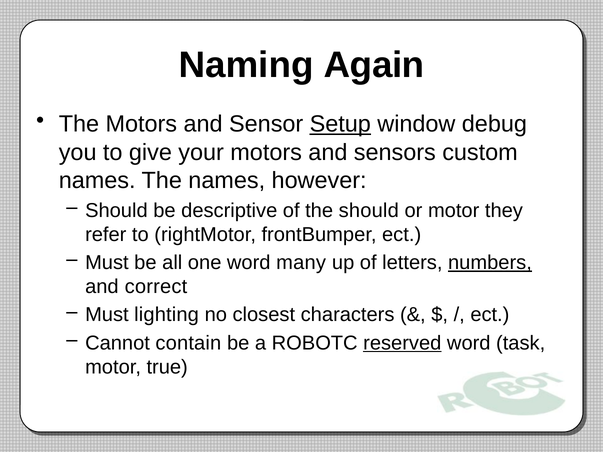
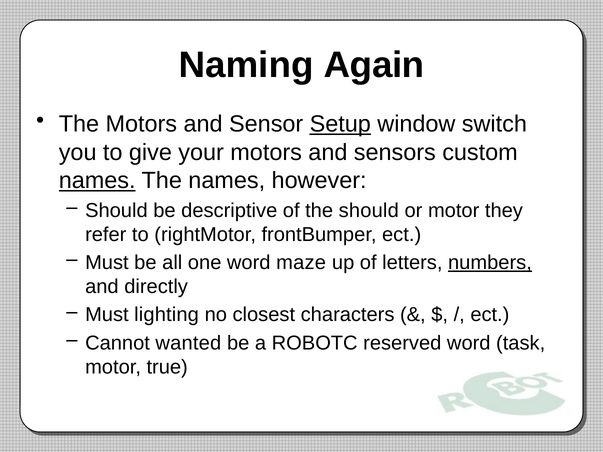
debug: debug -> switch
names at (97, 181) underline: none -> present
many: many -> maze
correct: correct -> directly
contain: contain -> wanted
reserved underline: present -> none
